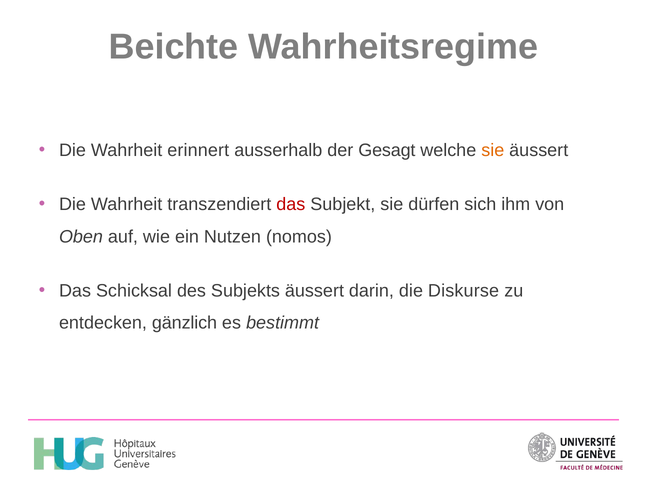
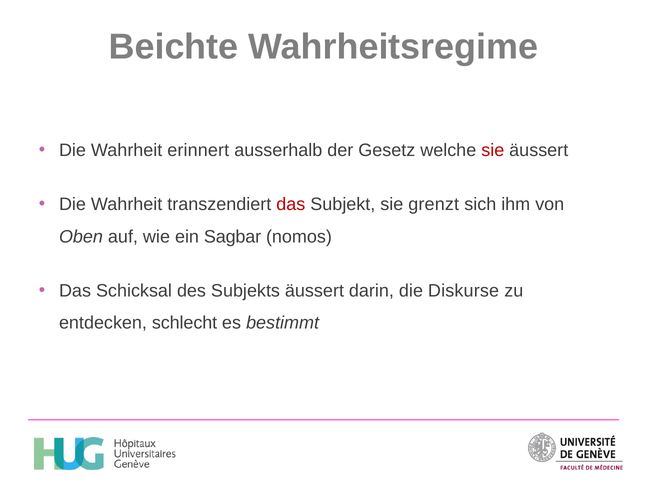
Gesagt: Gesagt -> Gesetz
sie at (493, 151) colour: orange -> red
dürfen: dürfen -> grenzt
Nutzen: Nutzen -> Sagbar
gänzlich: gänzlich -> schlecht
